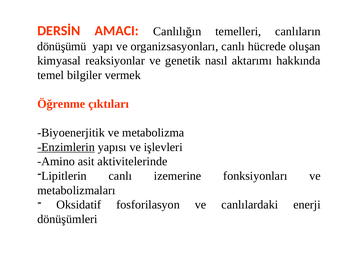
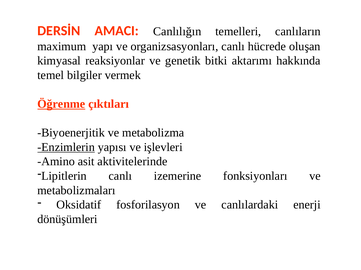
dönüşümü: dönüşümü -> maximum
nasıl: nasıl -> bitki
Öğrenme underline: none -> present
